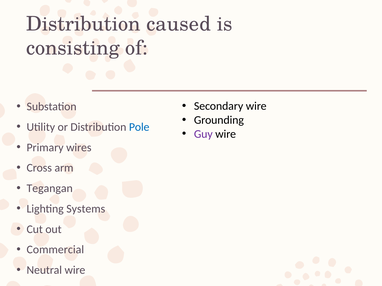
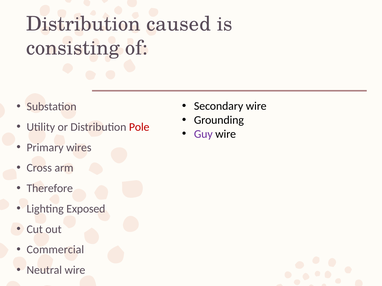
Pole colour: blue -> red
Tegangan: Tegangan -> Therefore
Systems: Systems -> Exposed
